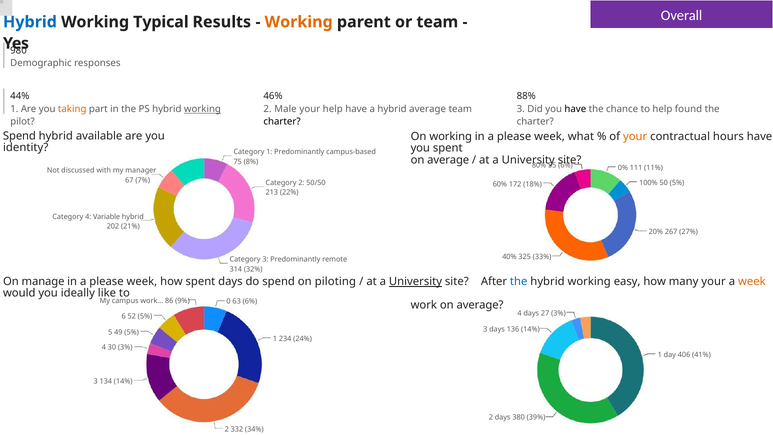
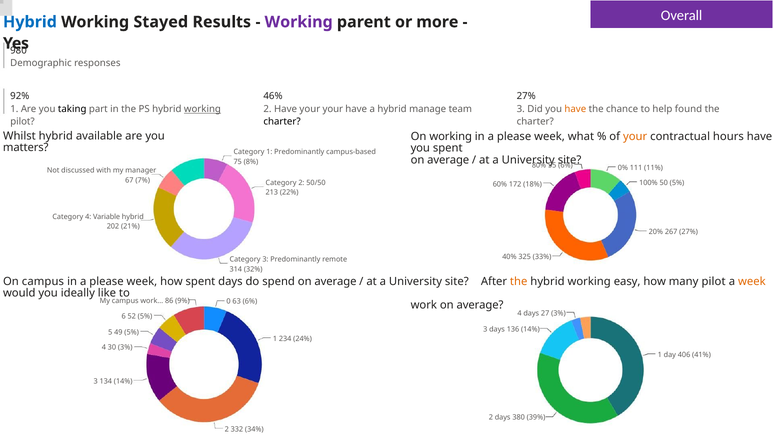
Typical: Typical -> Stayed
Working at (299, 22) colour: orange -> purple
or team: team -> more
44%: 44% -> 92%
46% 88%: 88% -> 27%
taking colour: orange -> black
2 Male: Male -> Have
your help: help -> your
hybrid average: average -> manage
have at (575, 109) colour: black -> orange
Spend at (19, 136): Spend -> Whilst
identity: identity -> matters
On manage: manage -> campus
spend on piloting: piloting -> average
University at (416, 282) underline: present -> none
the at (519, 282) colour: blue -> orange
many your: your -> pilot
